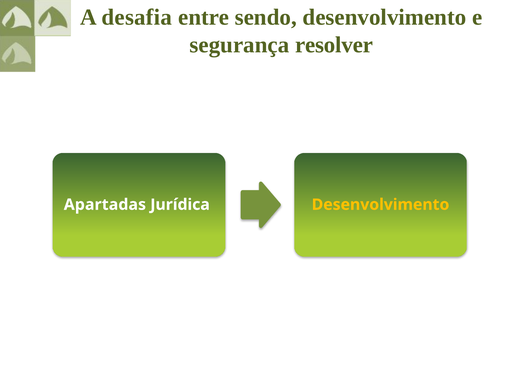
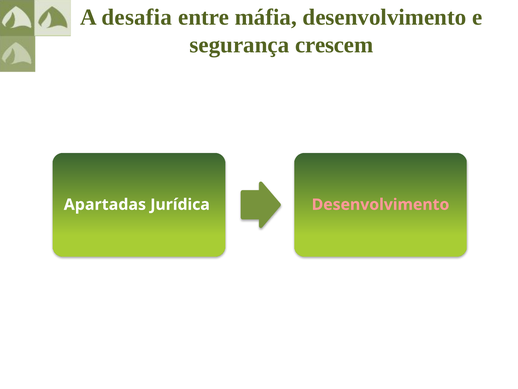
sendo: sendo -> máfia
resolver: resolver -> crescem
Desenvolvimento at (381, 204) colour: yellow -> pink
